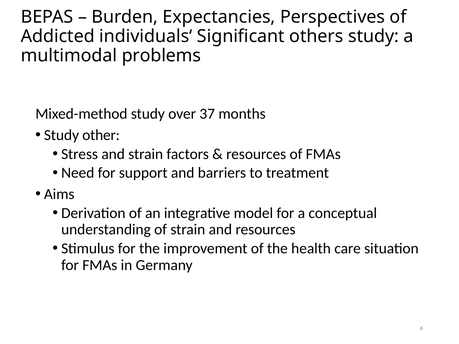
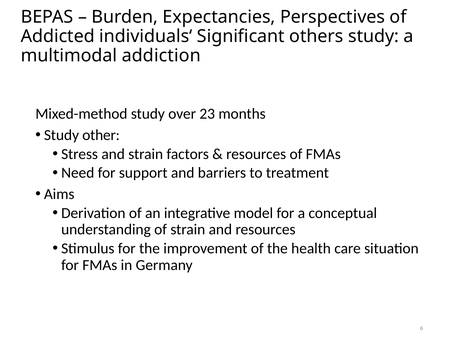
problems: problems -> addiction
37: 37 -> 23
